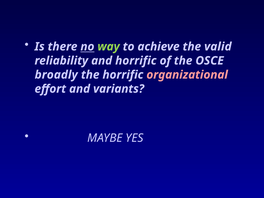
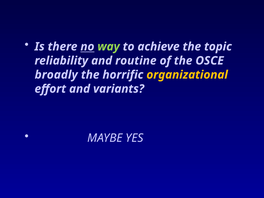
valid: valid -> topic
and horrific: horrific -> routine
organizational colour: pink -> yellow
